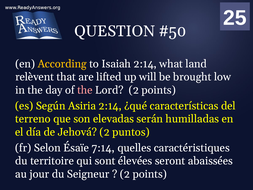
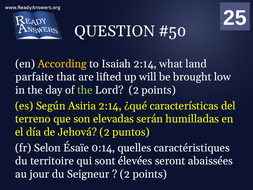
relèvent: relèvent -> parfaite
the at (85, 90) colour: pink -> light green
7:14: 7:14 -> 0:14
